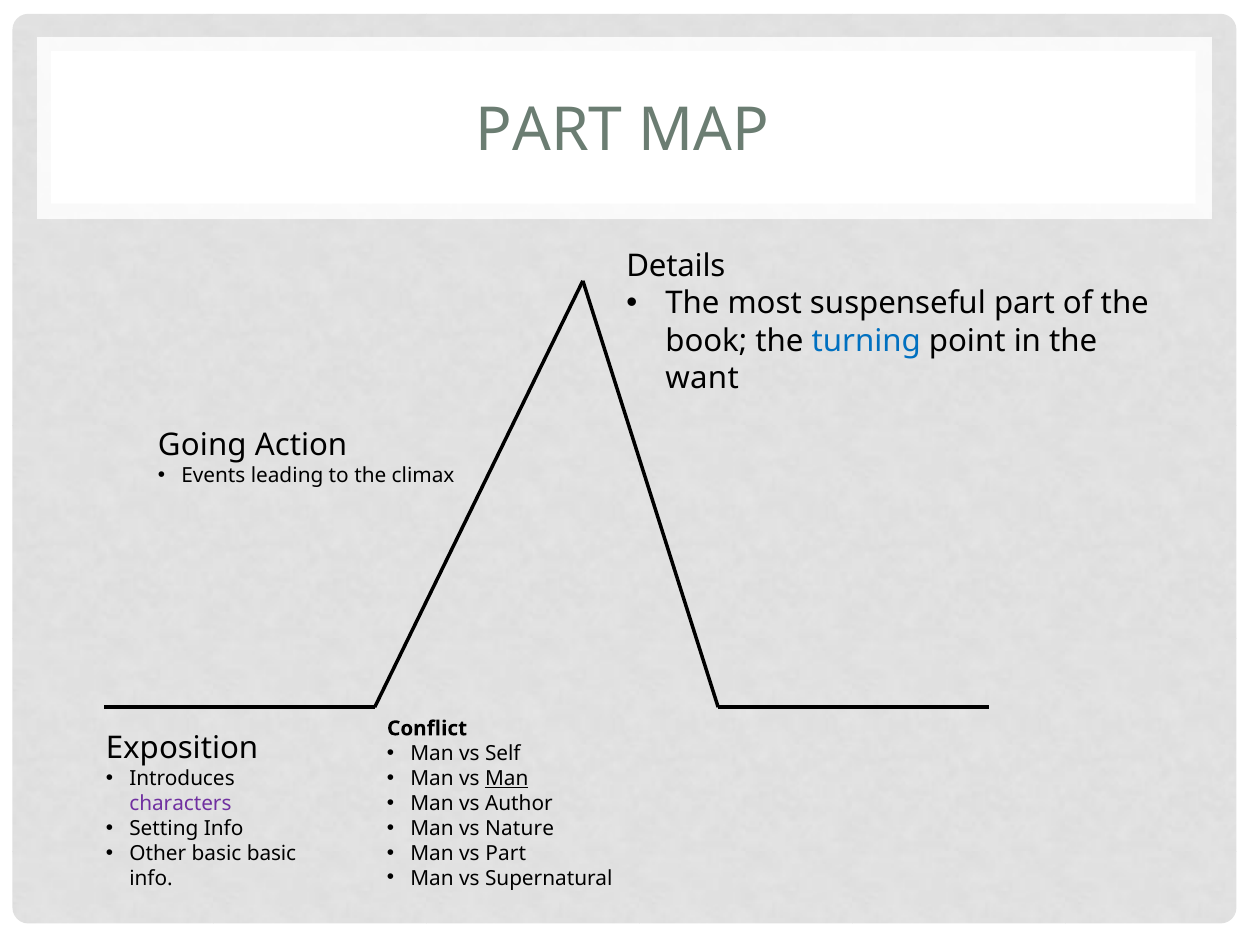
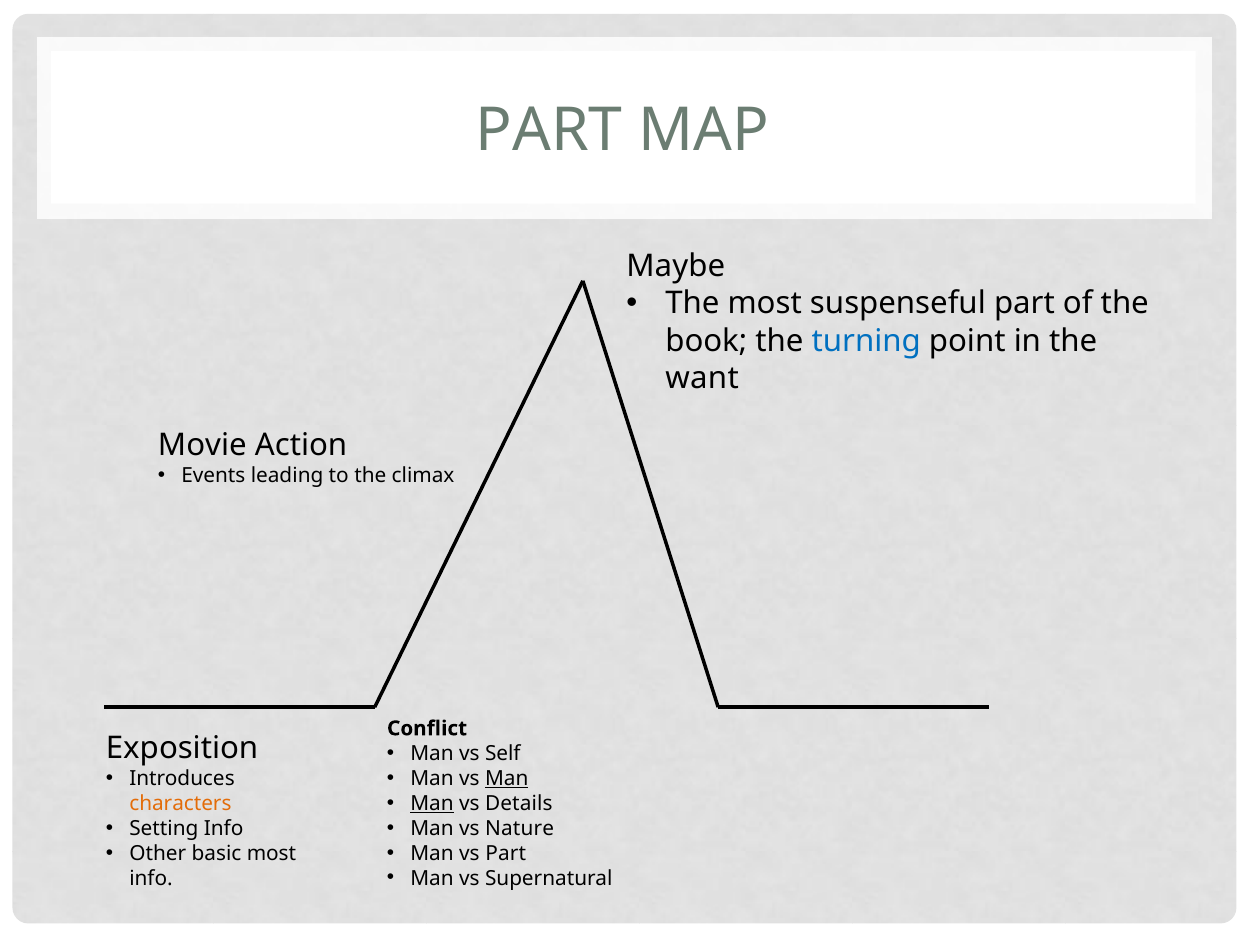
Details: Details -> Maybe
Going: Going -> Movie
Man at (432, 804) underline: none -> present
Author: Author -> Details
characters colour: purple -> orange
basic basic: basic -> most
